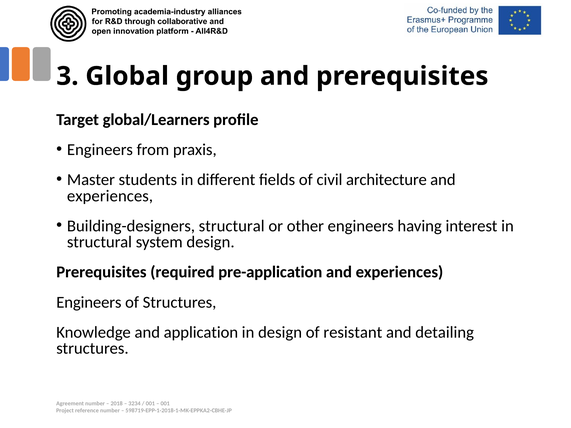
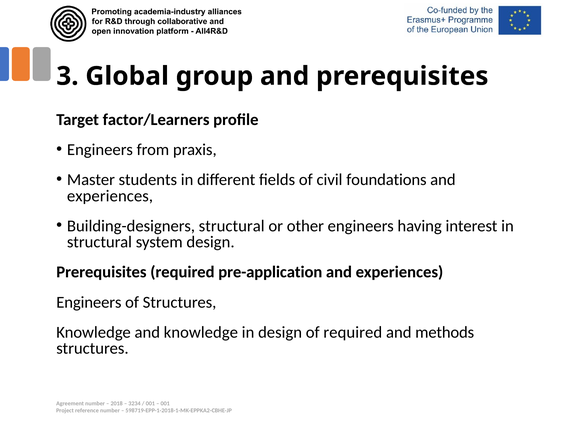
global/Learners: global/Learners -> factor/Learners
architecture: architecture -> foundations
and application: application -> knowledge
of resistant: resistant -> required
detailing: detailing -> methods
